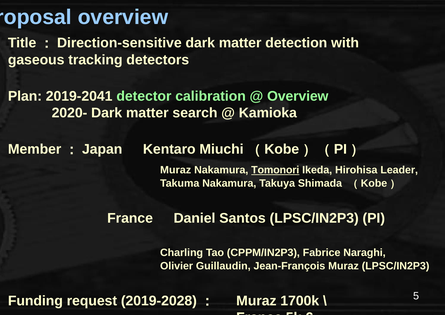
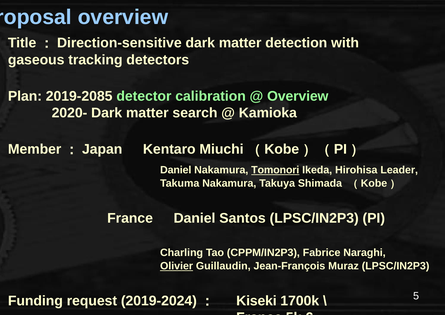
2019-2041: 2019-2041 -> 2019-2085
Muraz at (176, 170): Muraz -> Daniel
Olivier underline: none -> present
2019-2028: 2019-2028 -> 2019-2024
Muraz at (256, 300): Muraz -> Kiseki
